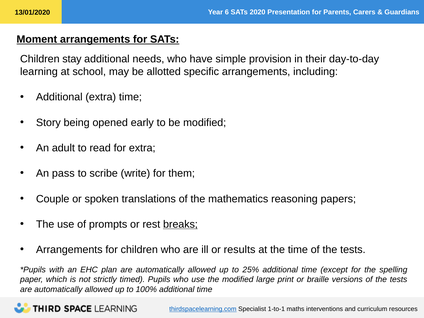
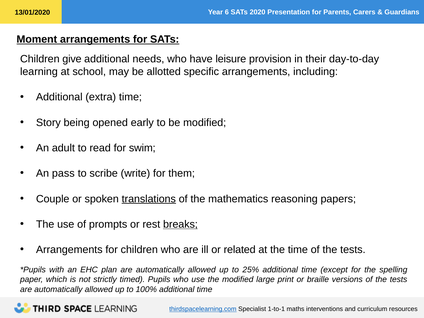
stay: stay -> give
simple: simple -> leisure
for extra: extra -> swim
translations underline: none -> present
results: results -> related
